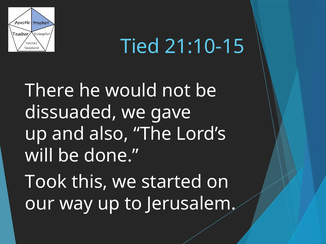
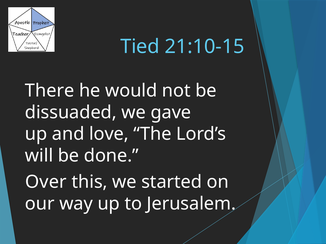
also: also -> love
Took: Took -> Over
